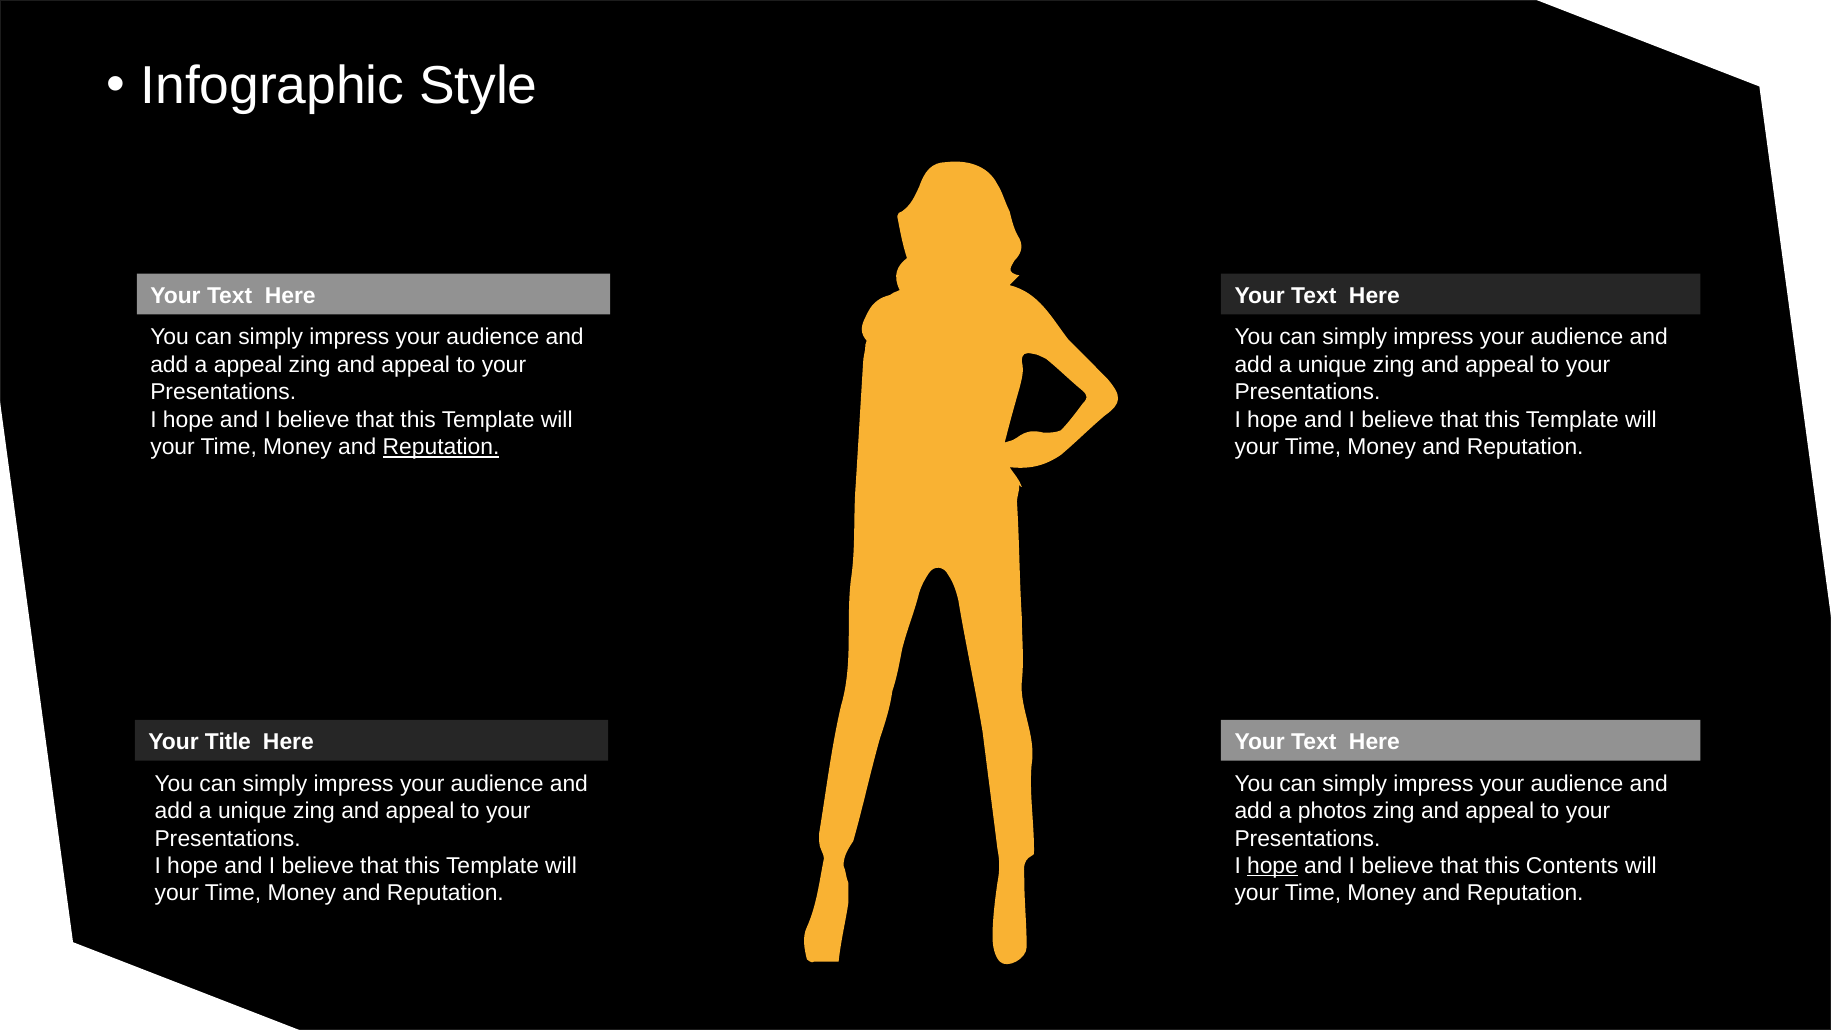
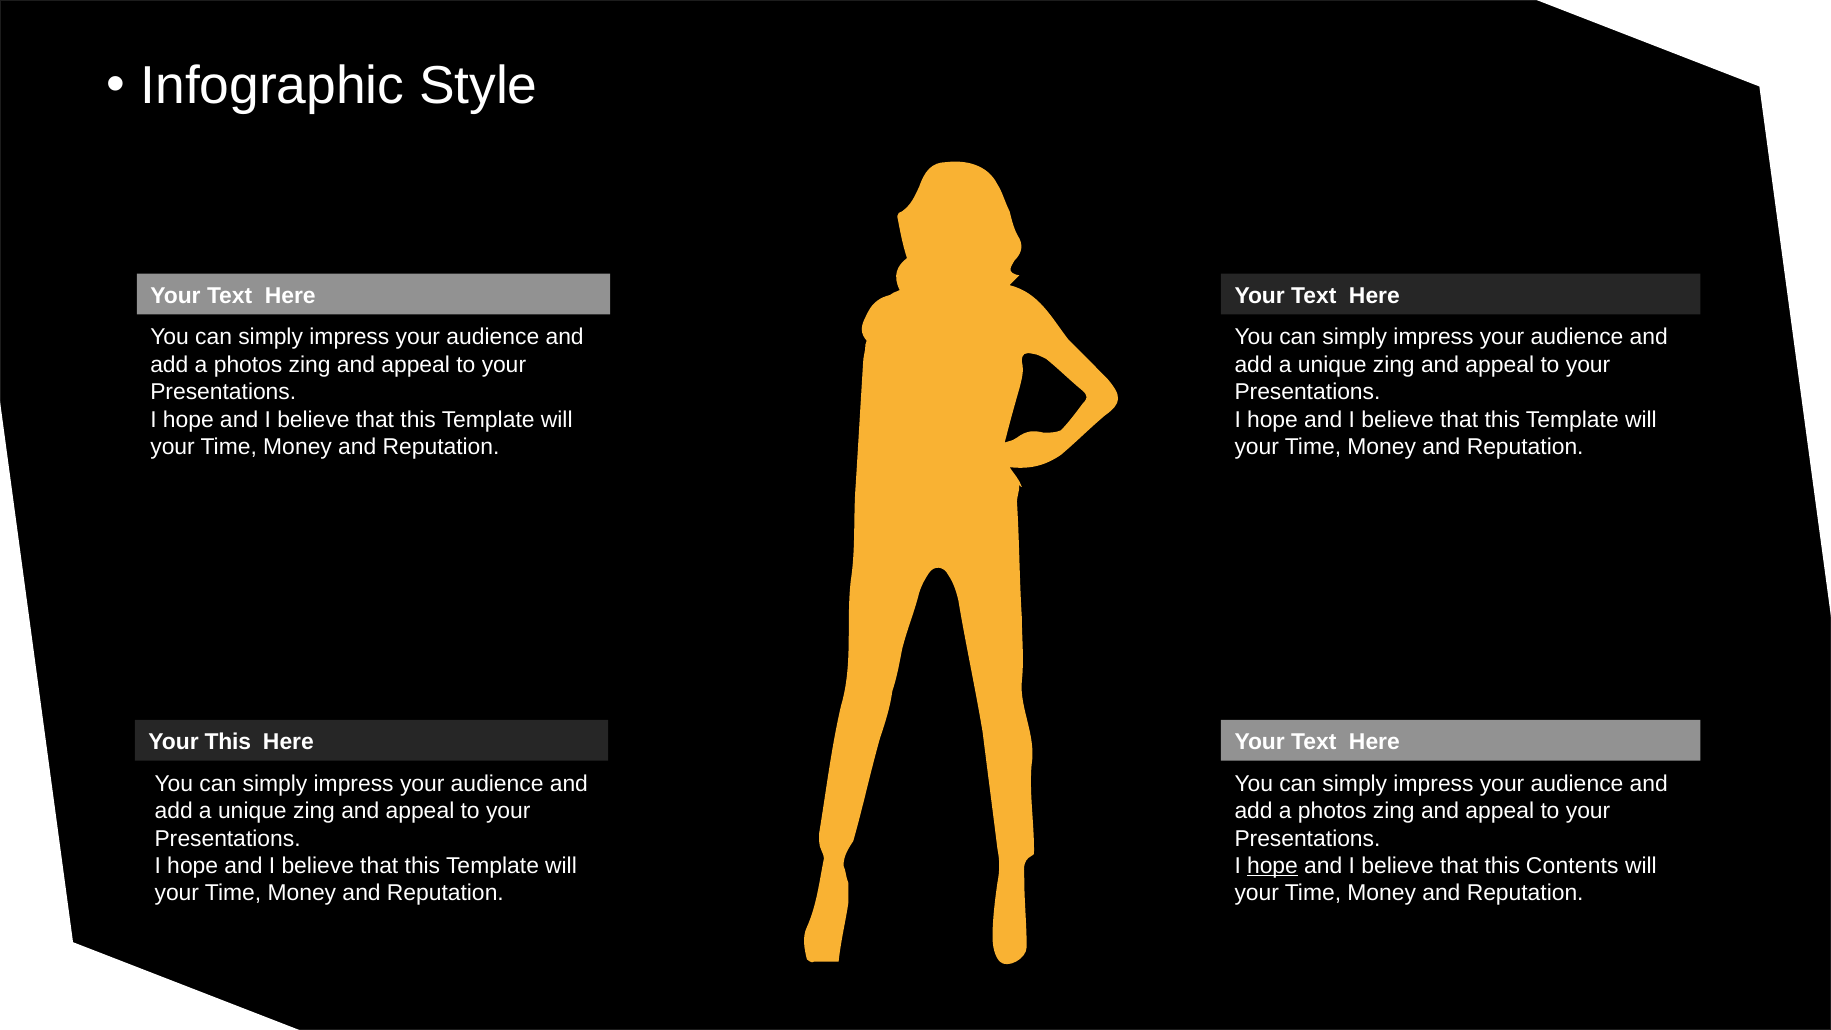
appeal at (248, 365): appeal -> photos
Reputation at (441, 447) underline: present -> none
Your Title: Title -> This
